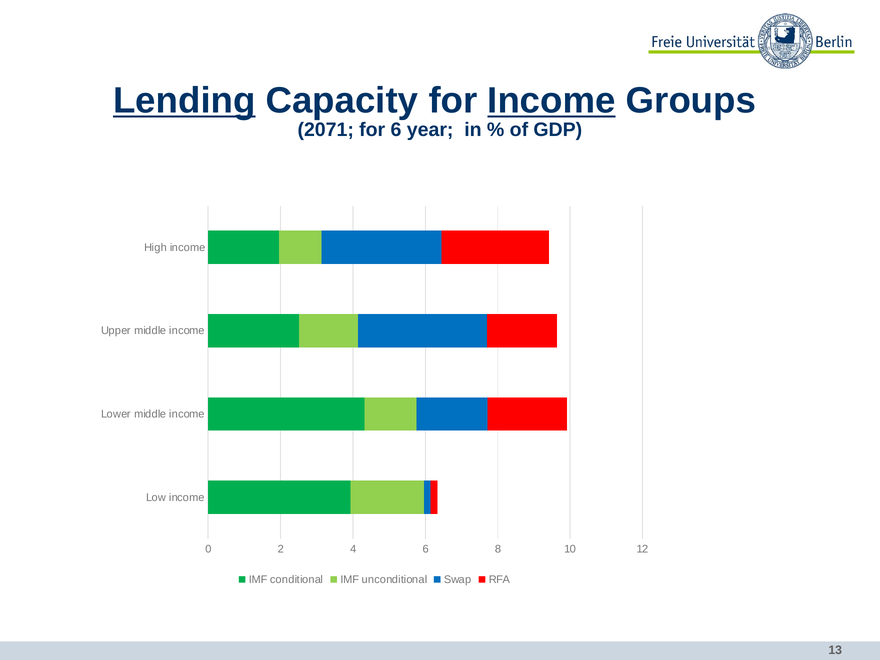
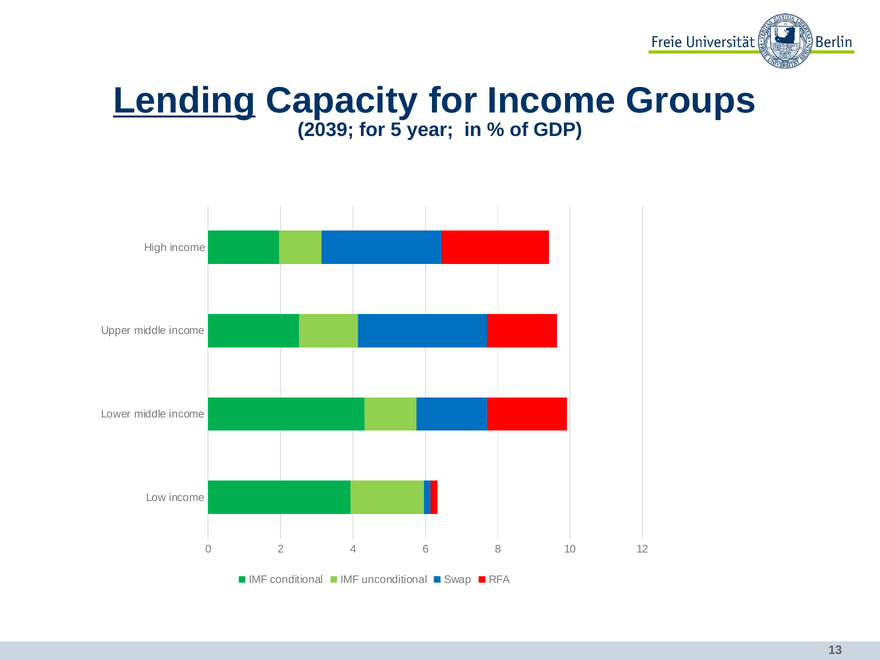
Income at (552, 101) underline: present -> none
2071: 2071 -> 2039
for 6: 6 -> 5
